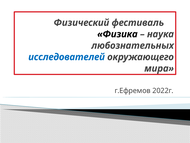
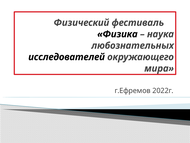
исследователей colour: blue -> black
